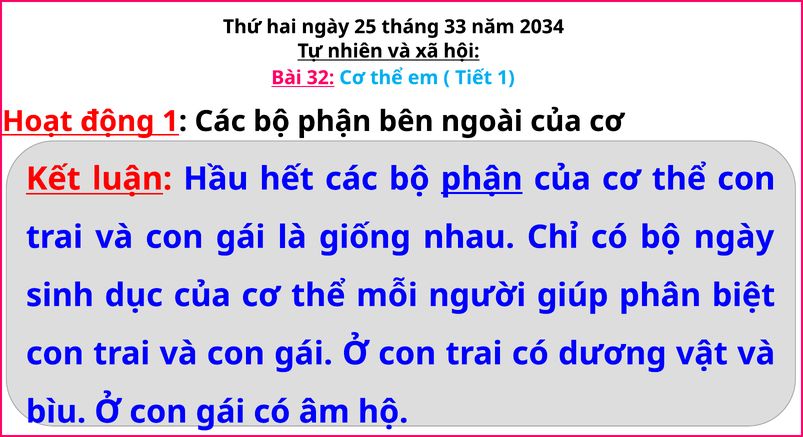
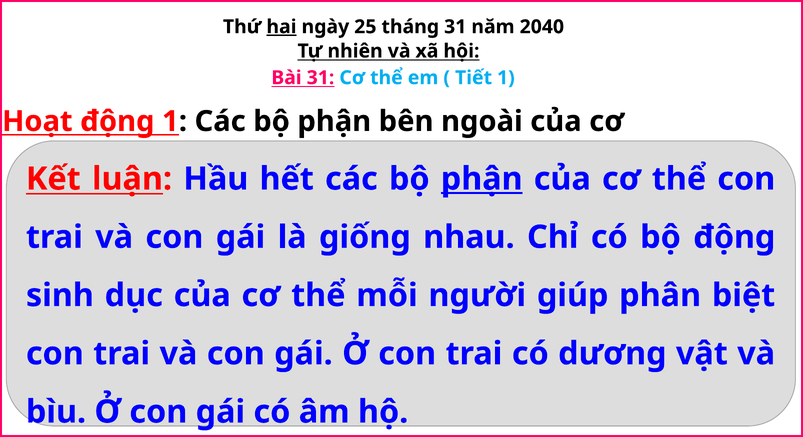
hai underline: none -> present
tháng 33: 33 -> 31
2034: 2034 -> 2040
Bài 32: 32 -> 31
bộ ngày: ngày -> động
